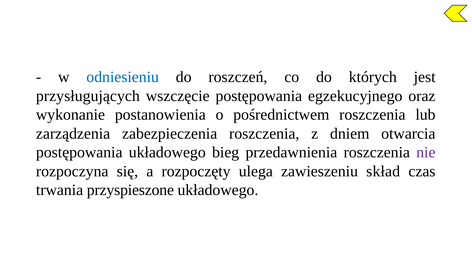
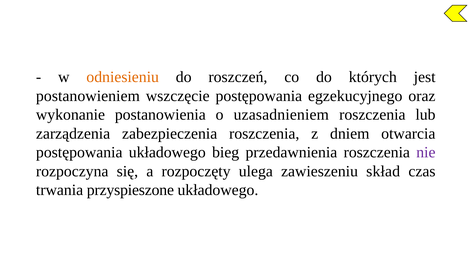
odniesieniu colour: blue -> orange
przysługujących: przysługujących -> postanowieniem
pośrednictwem: pośrednictwem -> uzasadnieniem
